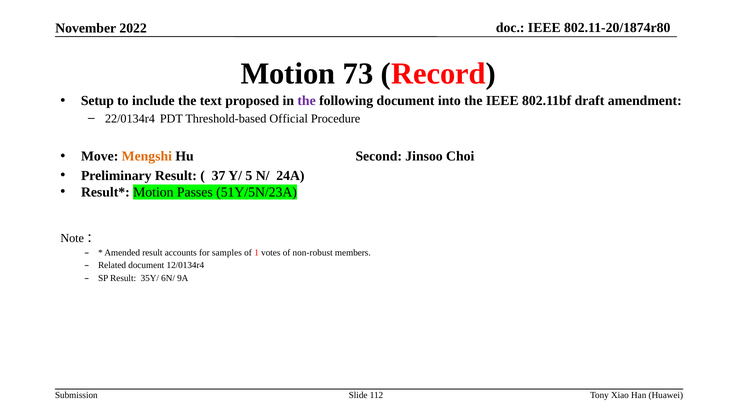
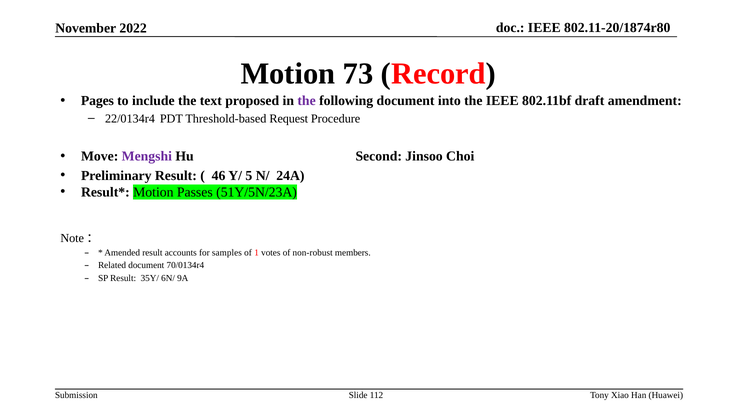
Setup: Setup -> Pages
Official: Official -> Request
Mengshi colour: orange -> purple
37: 37 -> 46
12/0134r4: 12/0134r4 -> 70/0134r4
